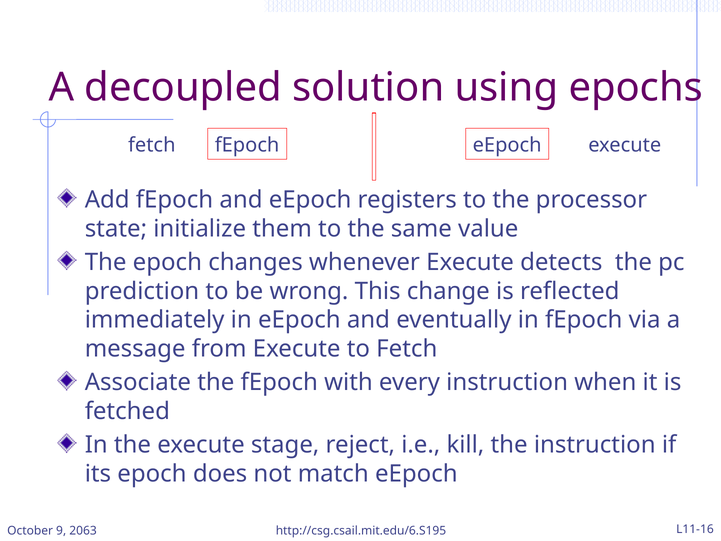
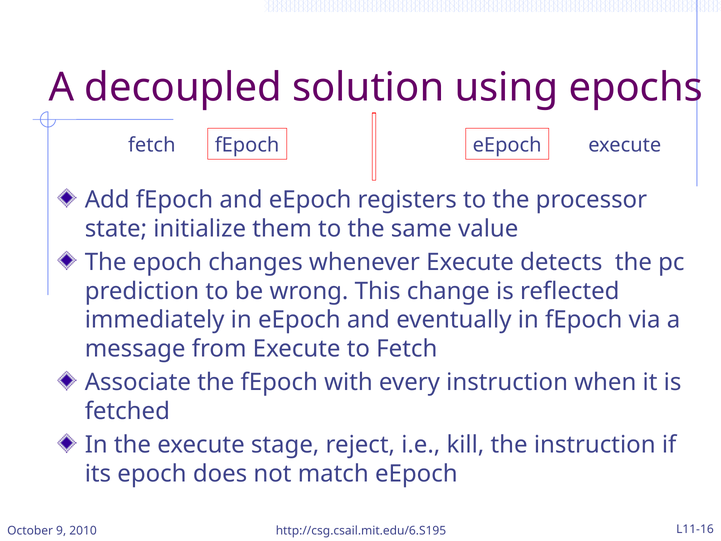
2063: 2063 -> 2010
